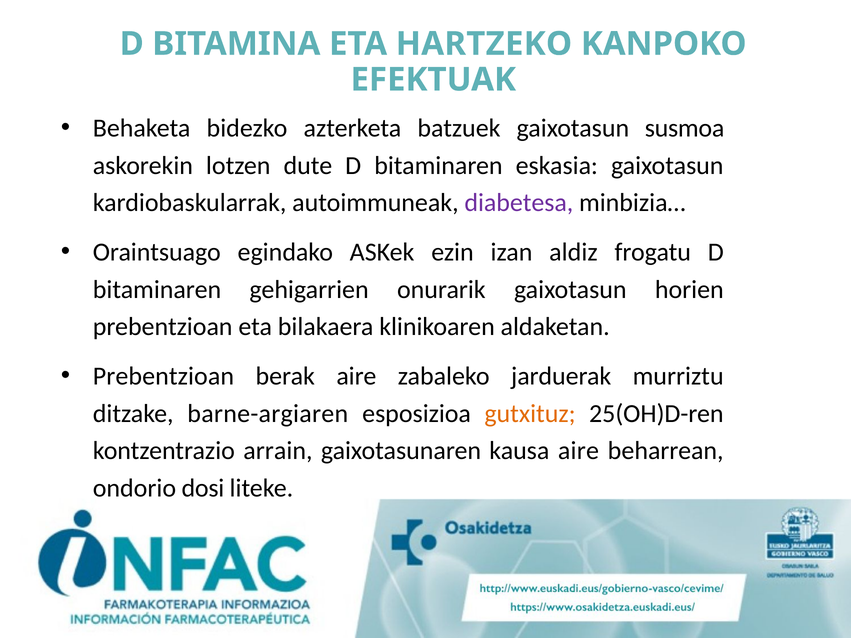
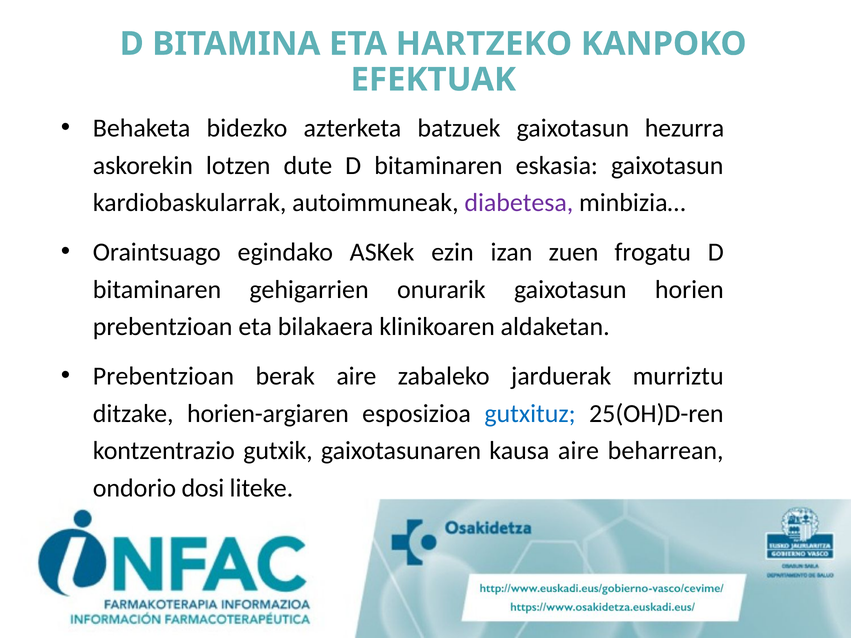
susmoa: susmoa -> hezurra
aldiz: aldiz -> zuen
barne-argiaren: barne-argiaren -> horien-argiaren
gutxituz colour: orange -> blue
arrain: arrain -> gutxik
